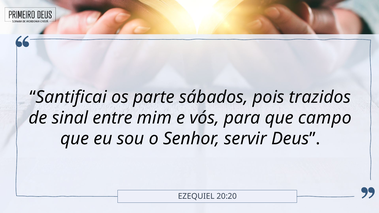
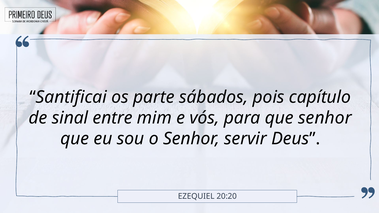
trazidos: trazidos -> capítulo
que campo: campo -> senhor
